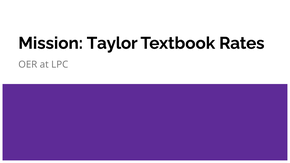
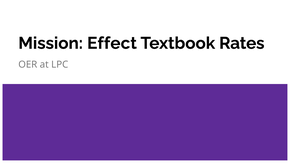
Taylor: Taylor -> Effect
